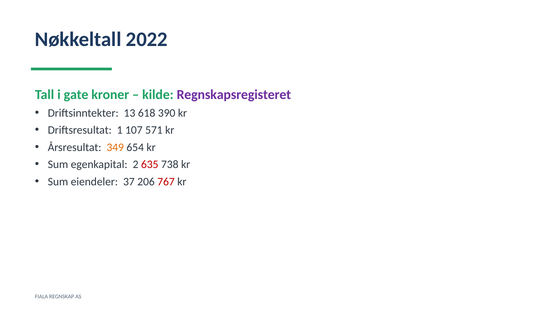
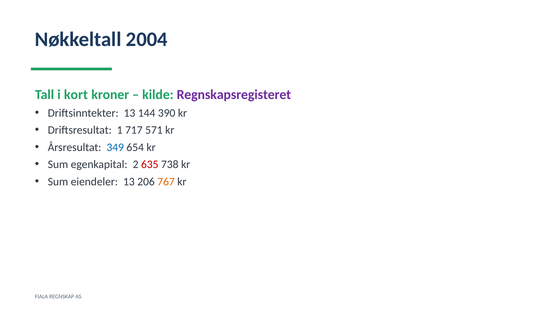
2022: 2022 -> 2004
gate: gate -> kort
618: 618 -> 144
107: 107 -> 717
349 colour: orange -> blue
eiendeler 37: 37 -> 13
767 colour: red -> orange
